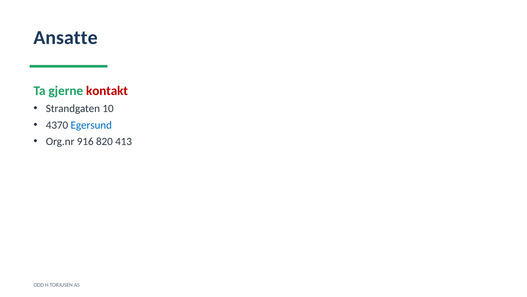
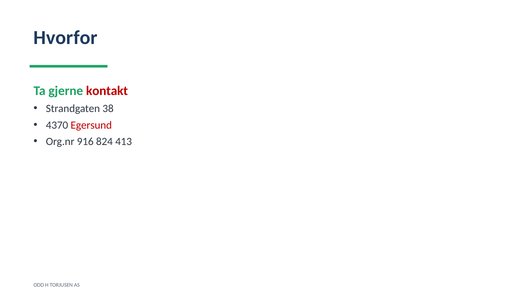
Ansatte: Ansatte -> Hvorfor
10: 10 -> 38
Egersund colour: blue -> red
820: 820 -> 824
